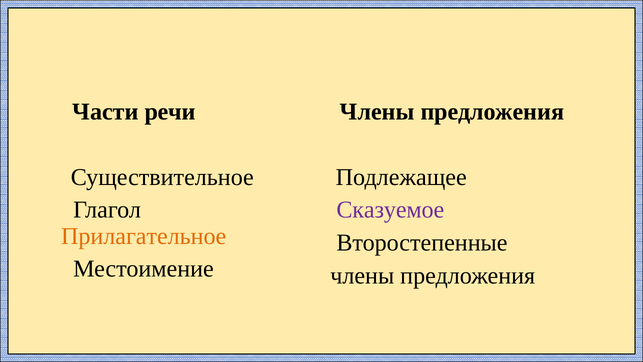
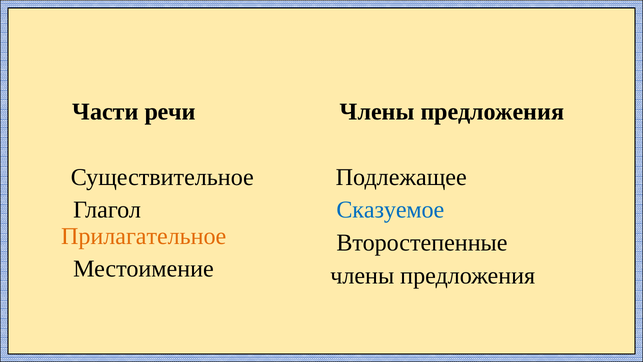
Сказуемое colour: purple -> blue
